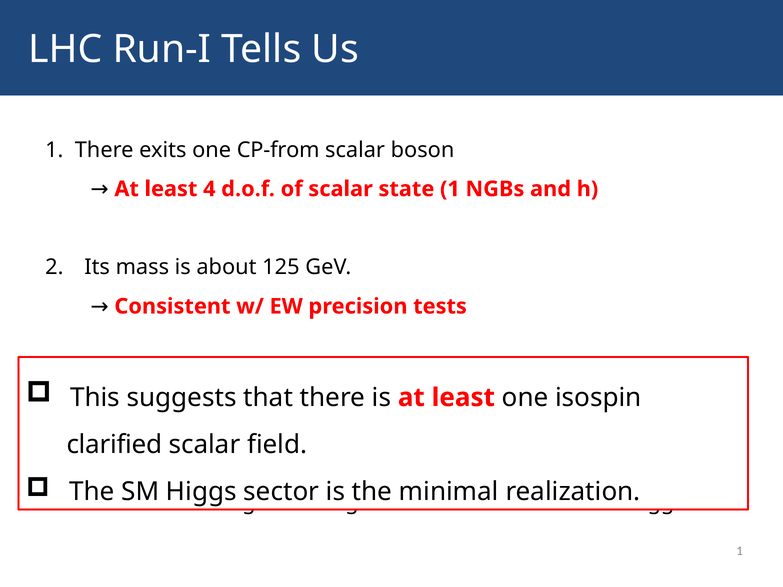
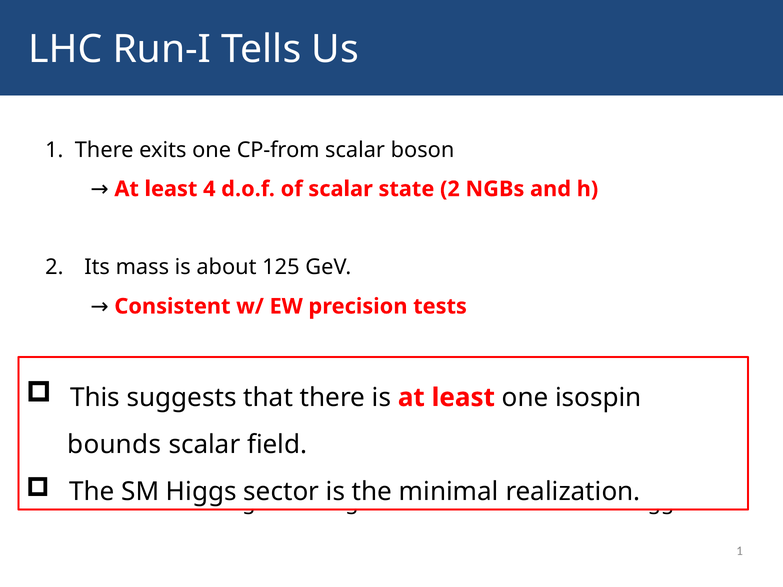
state 1: 1 -> 2
clarified: clarified -> bounds
